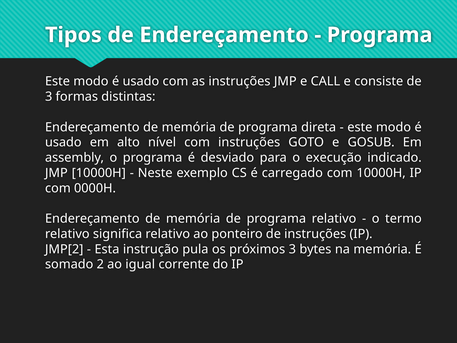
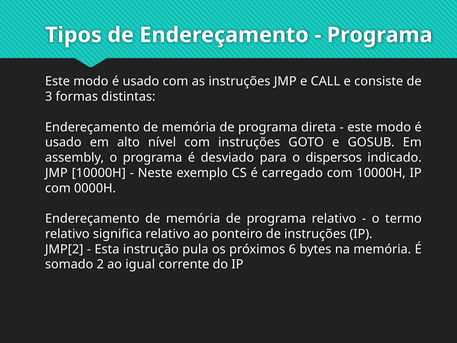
execução: execução -> dispersos
próximos 3: 3 -> 6
